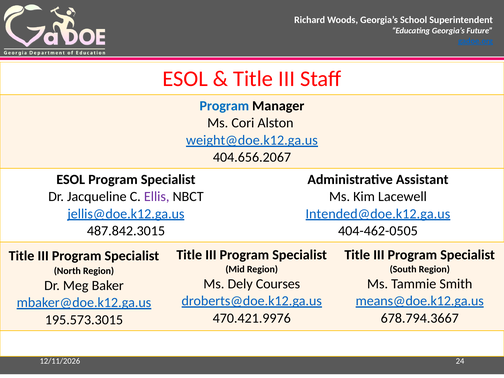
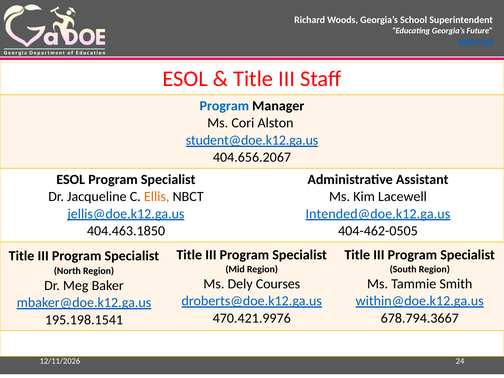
weight@doe.k12.ga.us: weight@doe.k12.ga.us -> student@doe.k12.ga.us
Ellis colour: purple -> orange
487.842.3015: 487.842.3015 -> 404.463.1850
means@doe.k12.ga.us: means@doe.k12.ga.us -> within@doe.k12.ga.us
195.573.3015: 195.573.3015 -> 195.198.1541
